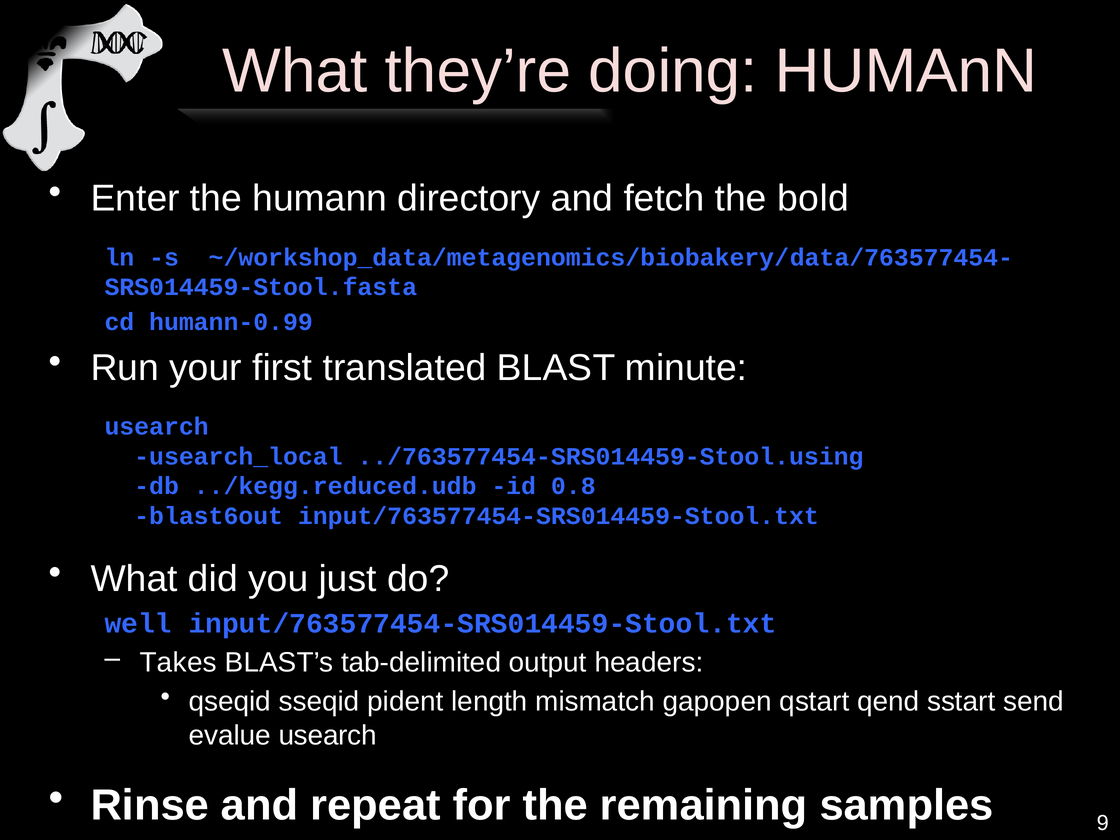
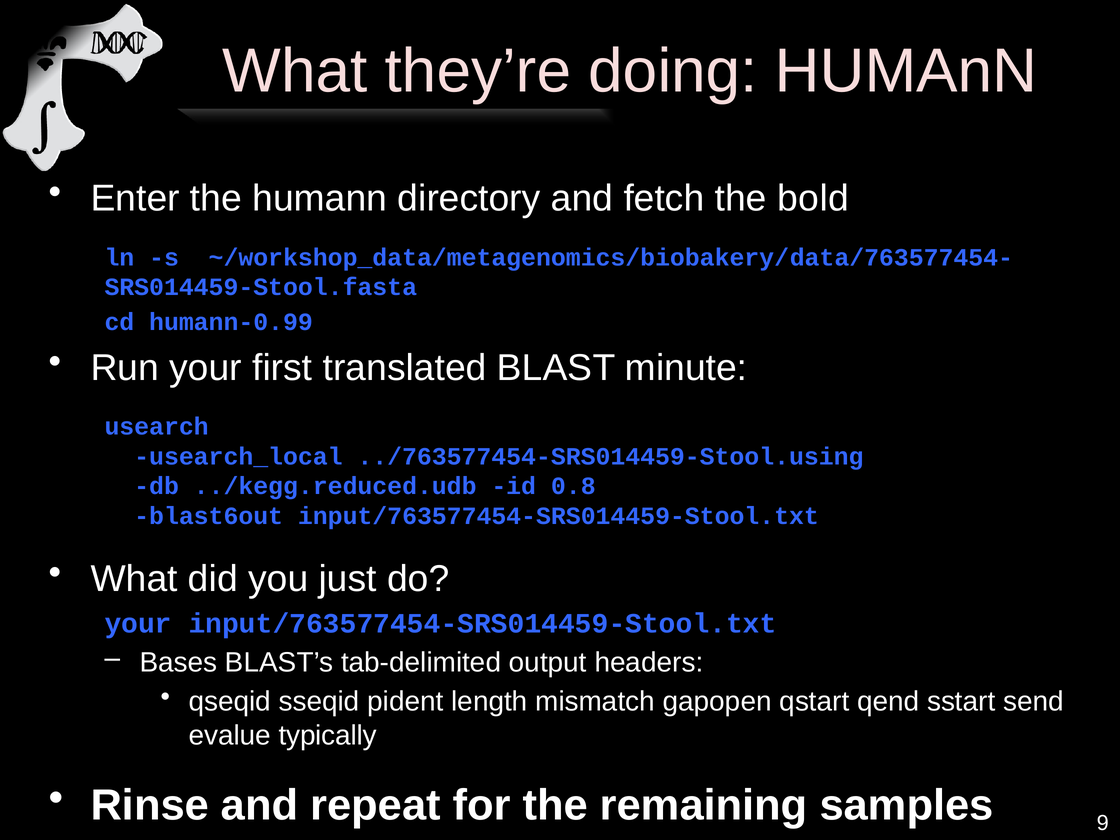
well at (138, 623): well -> your
Takes: Takes -> Bases
evalue usearch: usearch -> typically
